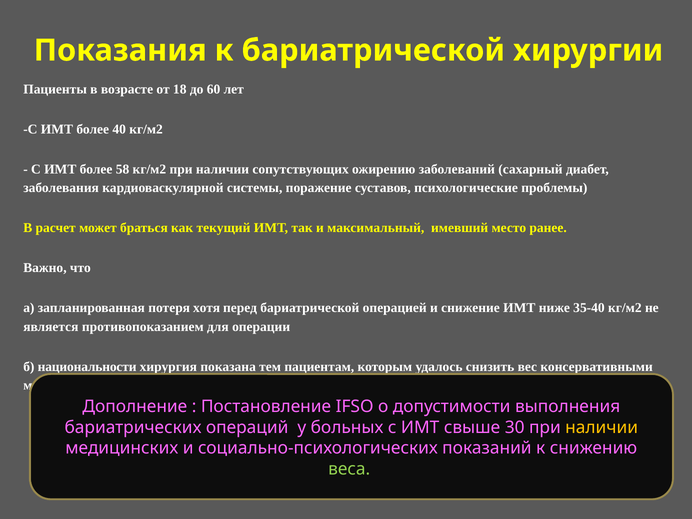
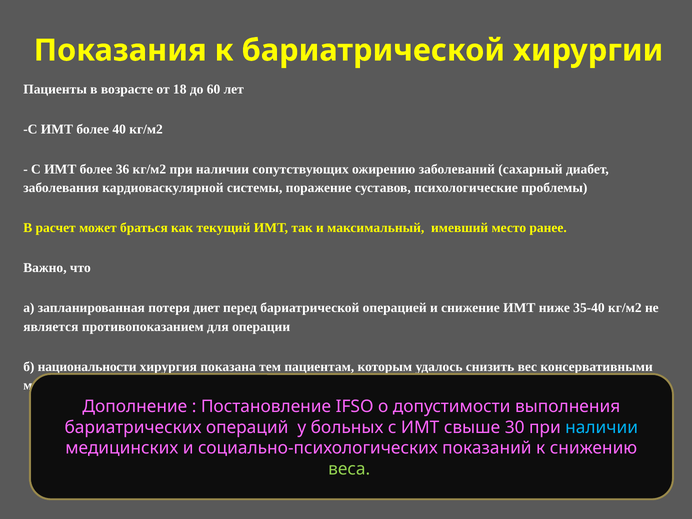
58: 58 -> 36
хотя: хотя -> диет
наличии at (602, 427) colour: yellow -> light blue
